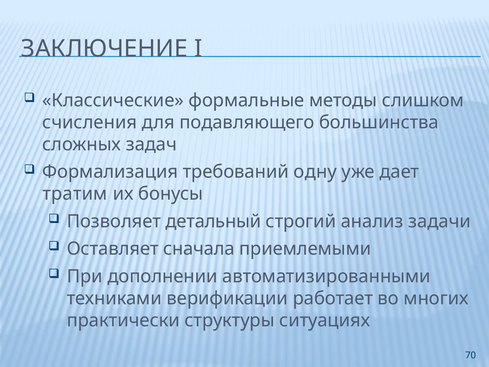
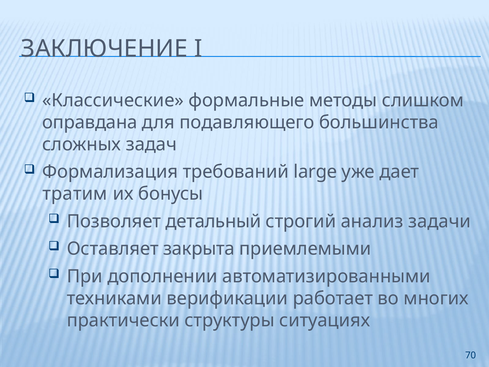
счисления: счисления -> оправдана
одну: одну -> large
сначала: сначала -> закрыта
